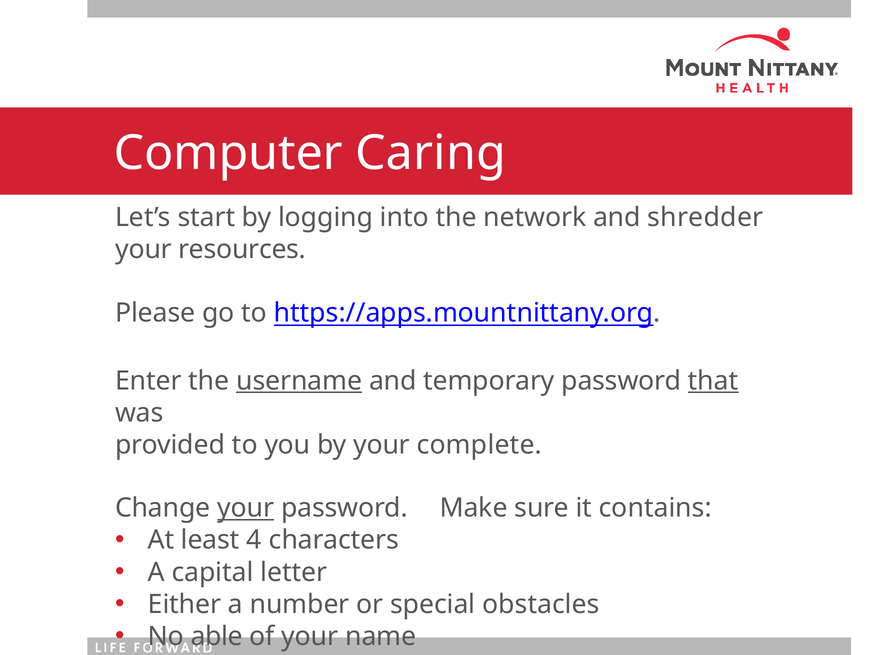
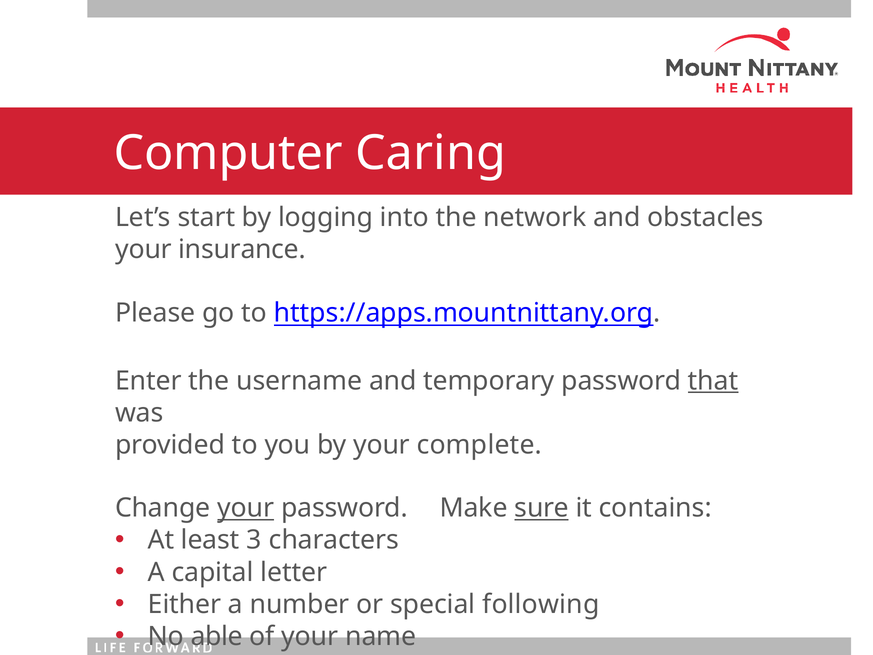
shredder: shredder -> obstacles
resources: resources -> insurance
username underline: present -> none
sure underline: none -> present
4: 4 -> 3
obstacles: obstacles -> following
